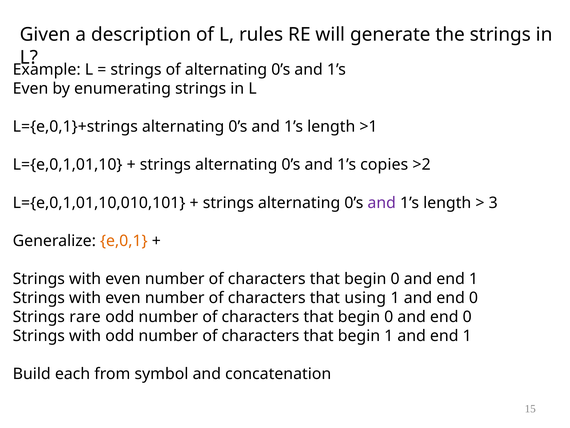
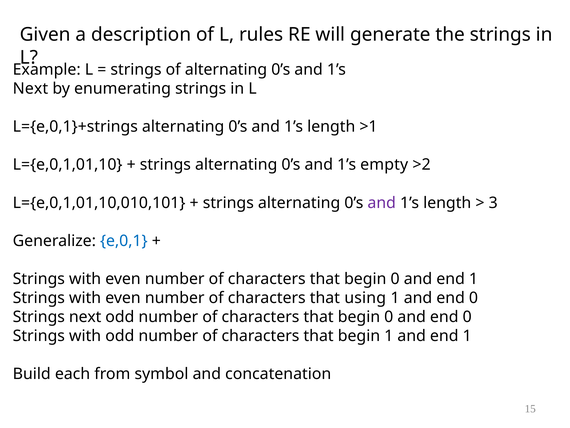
Even at (31, 88): Even -> Next
copies: copies -> empty
e,0,1 colour: orange -> blue
Strings rare: rare -> next
